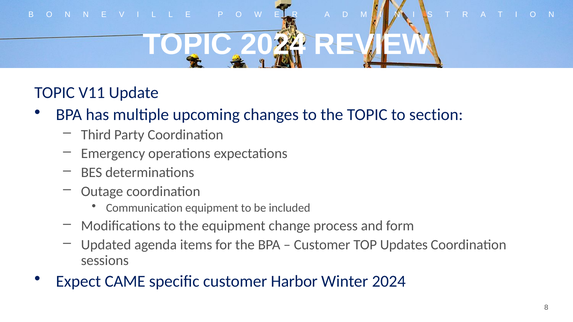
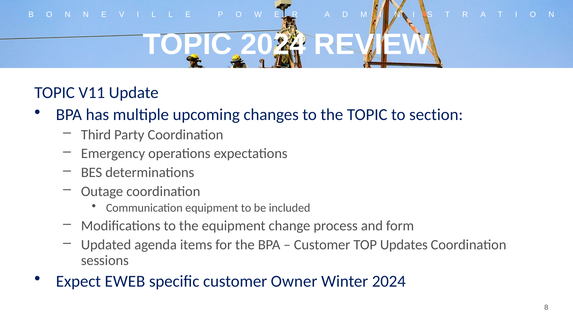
CAME: CAME -> EWEB
Harbor: Harbor -> Owner
